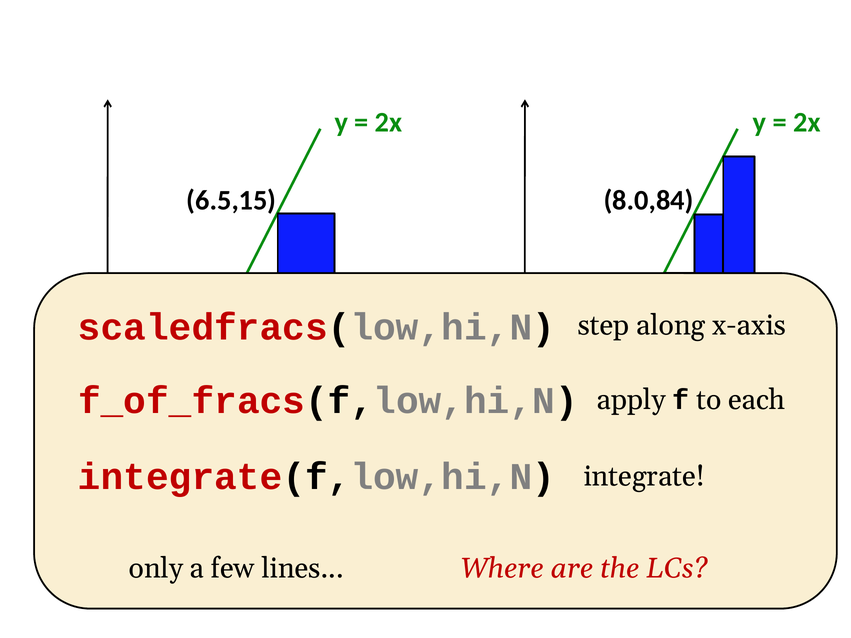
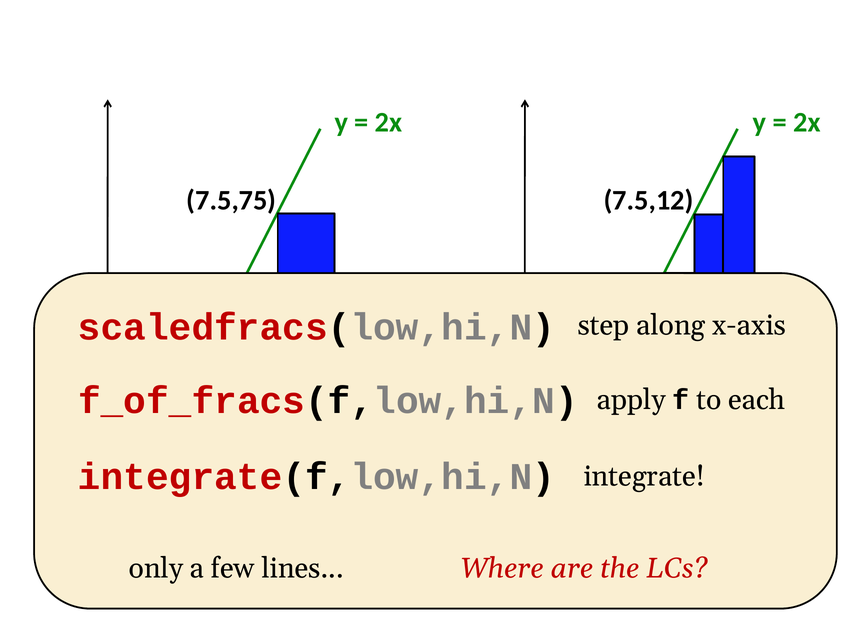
6.5,15: 6.5,15 -> 7.5,75
8.0,84: 8.0,84 -> 7.5,12
